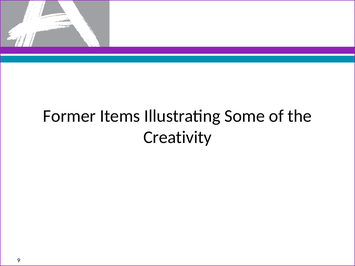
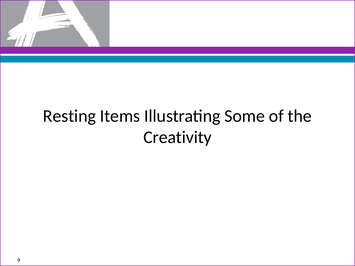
Former: Former -> Resting
